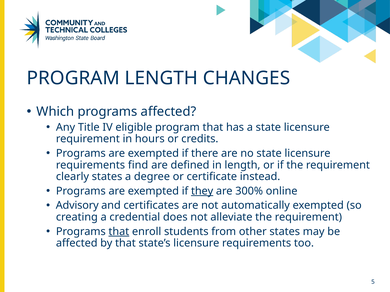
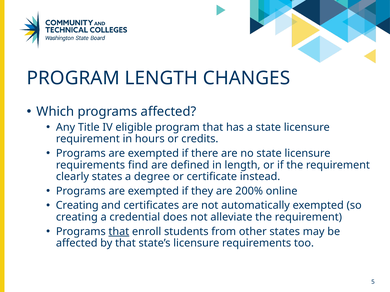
they underline: present -> none
300%: 300% -> 200%
Advisory at (77, 206): Advisory -> Creating
